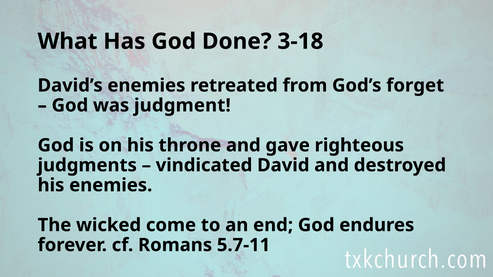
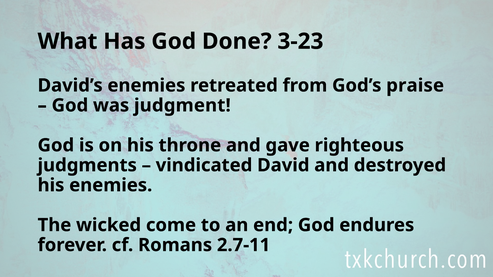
3-18: 3-18 -> 3-23
forget: forget -> praise
5.7-11: 5.7-11 -> 2.7-11
